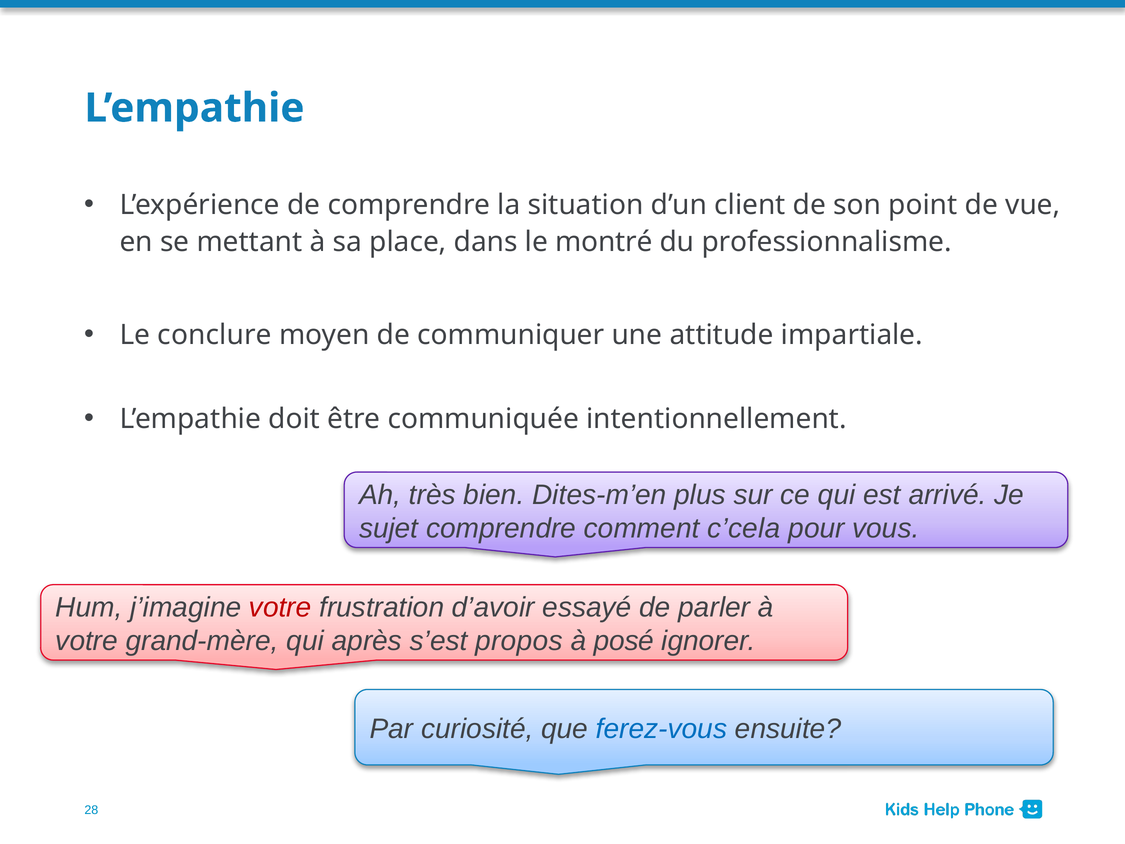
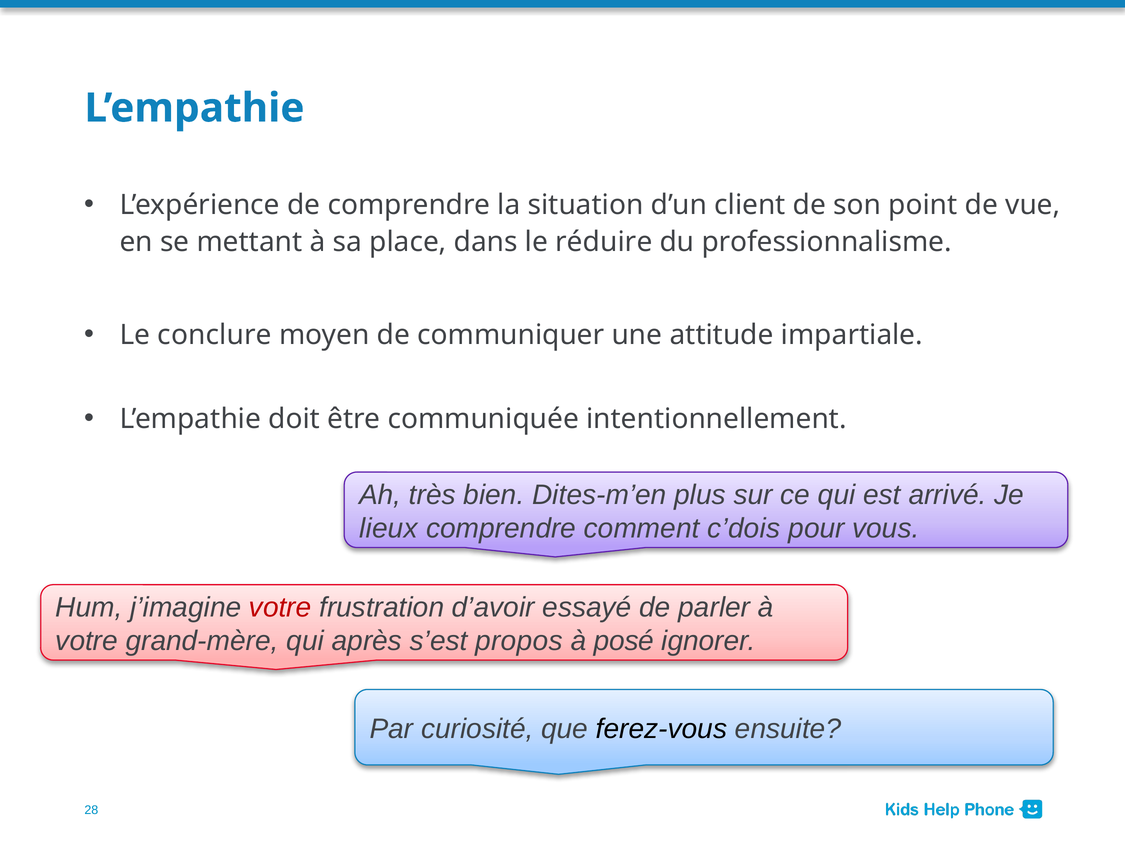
montré: montré -> réduire
sujet: sujet -> lieux
c’cela: c’cela -> c’dois
ferez-vous colour: blue -> black
